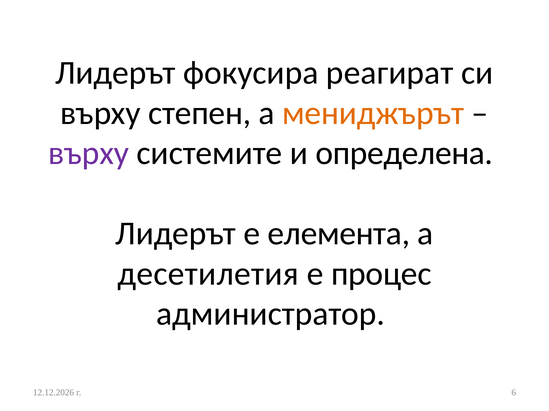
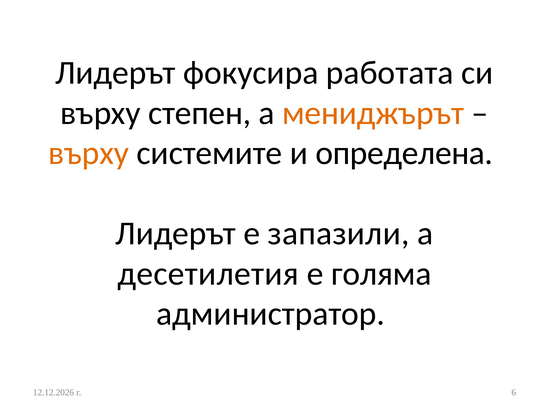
реагират: реагират -> работата
върху at (89, 153) colour: purple -> orange
елемента: елемента -> запазили
процес: процес -> голяма
